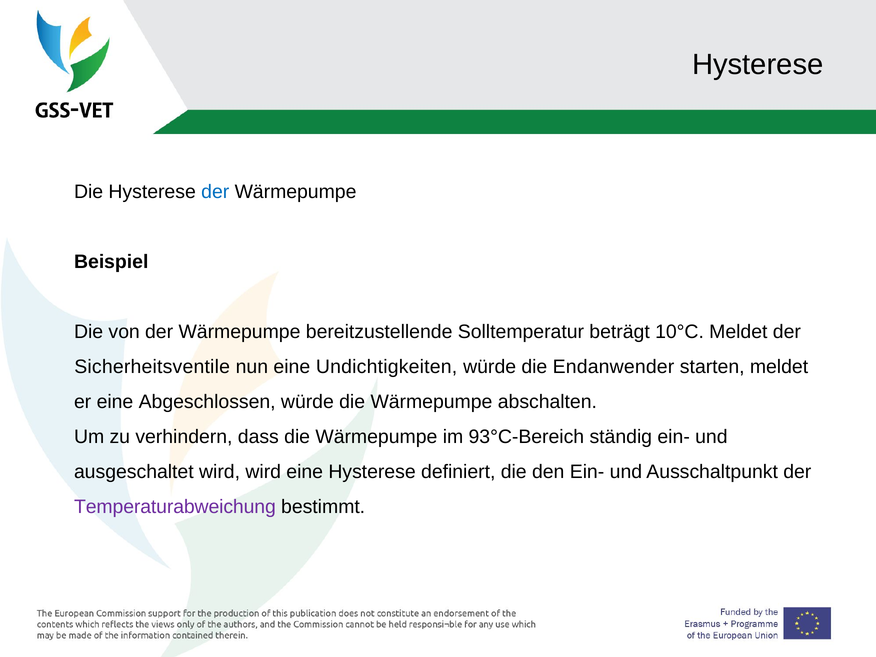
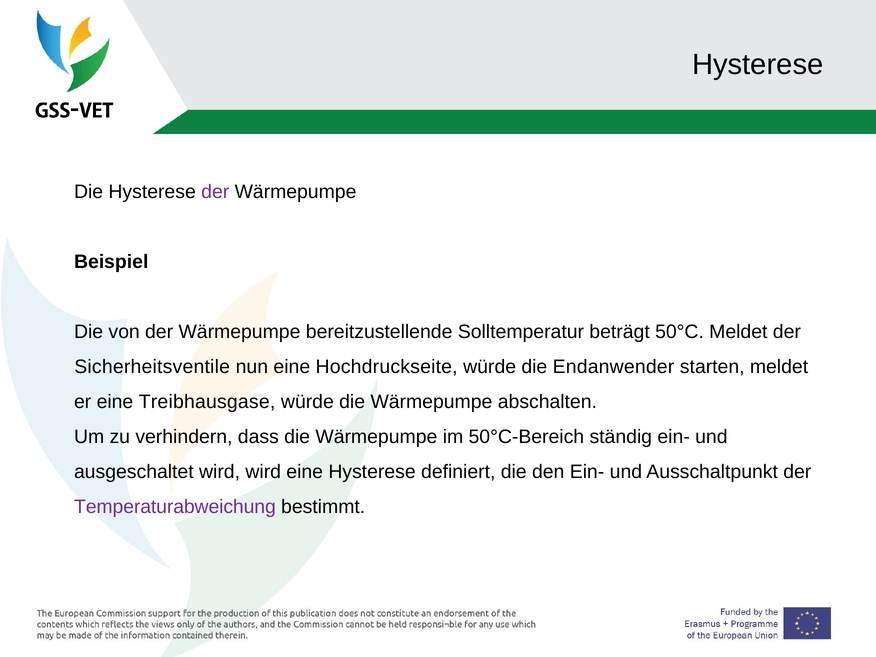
der at (215, 192) colour: blue -> purple
10°C: 10°C -> 50°C
Undichtigkeiten: Undichtigkeiten -> Hochdruckseite
Abgeschlossen: Abgeschlossen -> Treibhausgase
93°C-Bereich: 93°C-Bereich -> 50°C-Bereich
